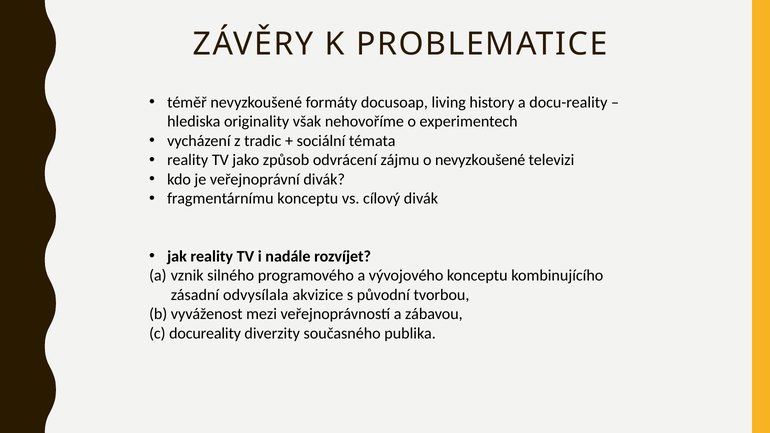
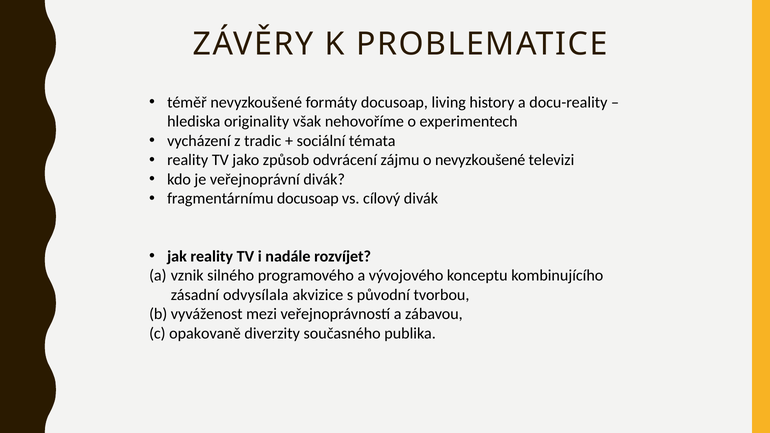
fragmentárnímu konceptu: konceptu -> docusoap
docureality: docureality -> opakovaně
